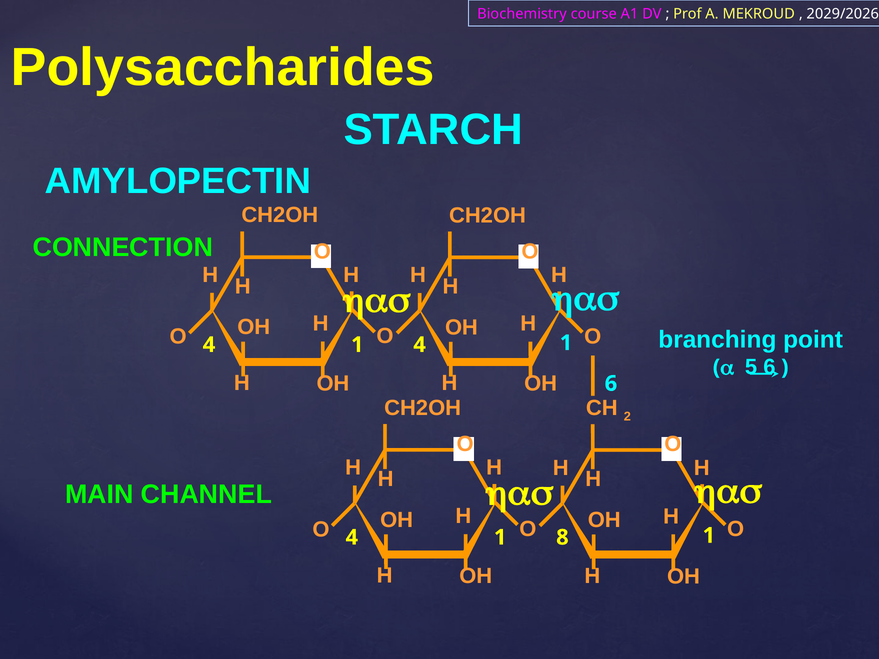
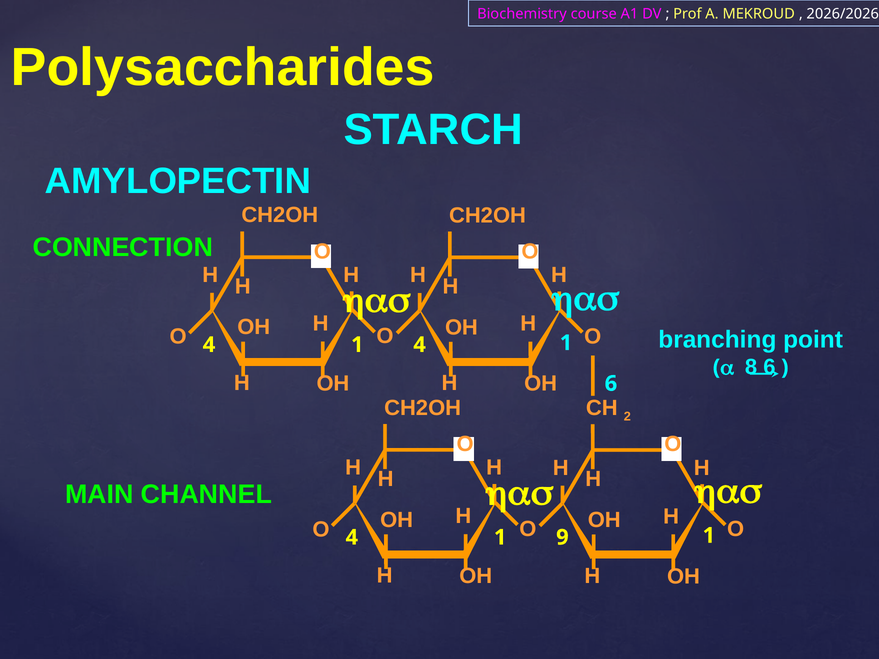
2029/2026: 2029/2026 -> 2026/2026
5: 5 -> 8
8: 8 -> 9
